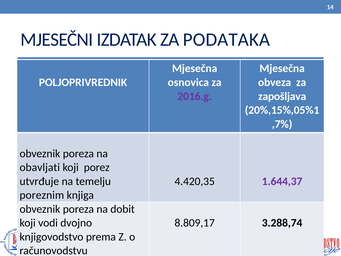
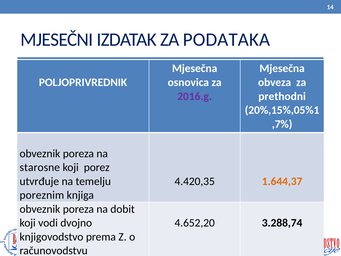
zapošljava: zapošljava -> prethodni
obavljati: obavljati -> starosne
1.644,37 colour: purple -> orange
8.809,17: 8.809,17 -> 4.652,20
